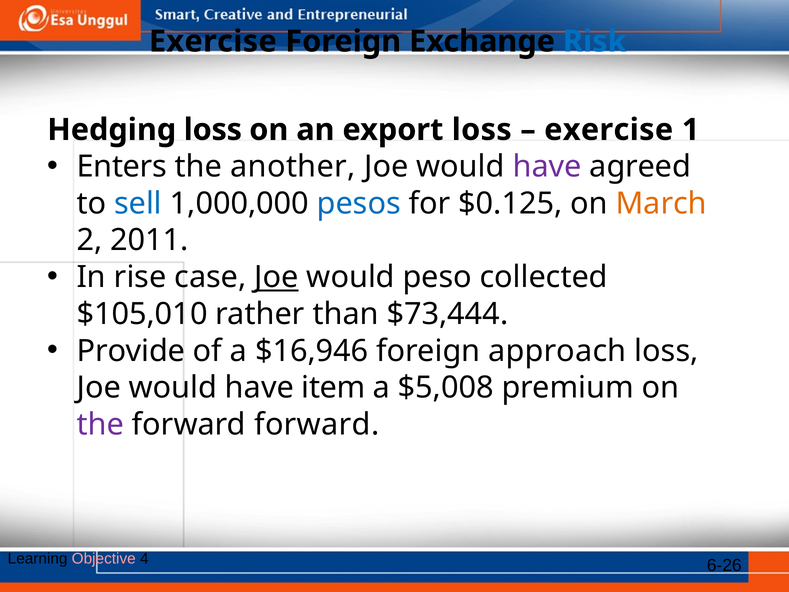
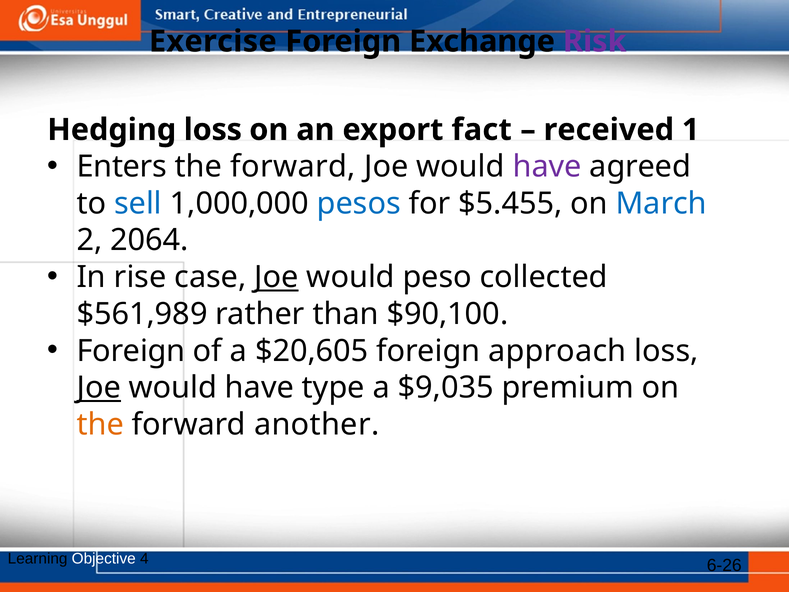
Risk colour: blue -> purple
export loss: loss -> fact
exercise at (609, 130): exercise -> received
another at (293, 167): another -> forward
$0.125: $0.125 -> $5.455
March colour: orange -> blue
2011: 2011 -> 2064
$105,010: $105,010 -> $561,989
$73,444: $73,444 -> $90,100
Provide at (131, 351): Provide -> Foreign
$16,946: $16,946 -> $20,605
Joe at (99, 388) underline: none -> present
item: item -> type
$5,008: $5,008 -> $9,035
the at (100, 424) colour: purple -> orange
forward forward: forward -> another
Objective colour: pink -> white
